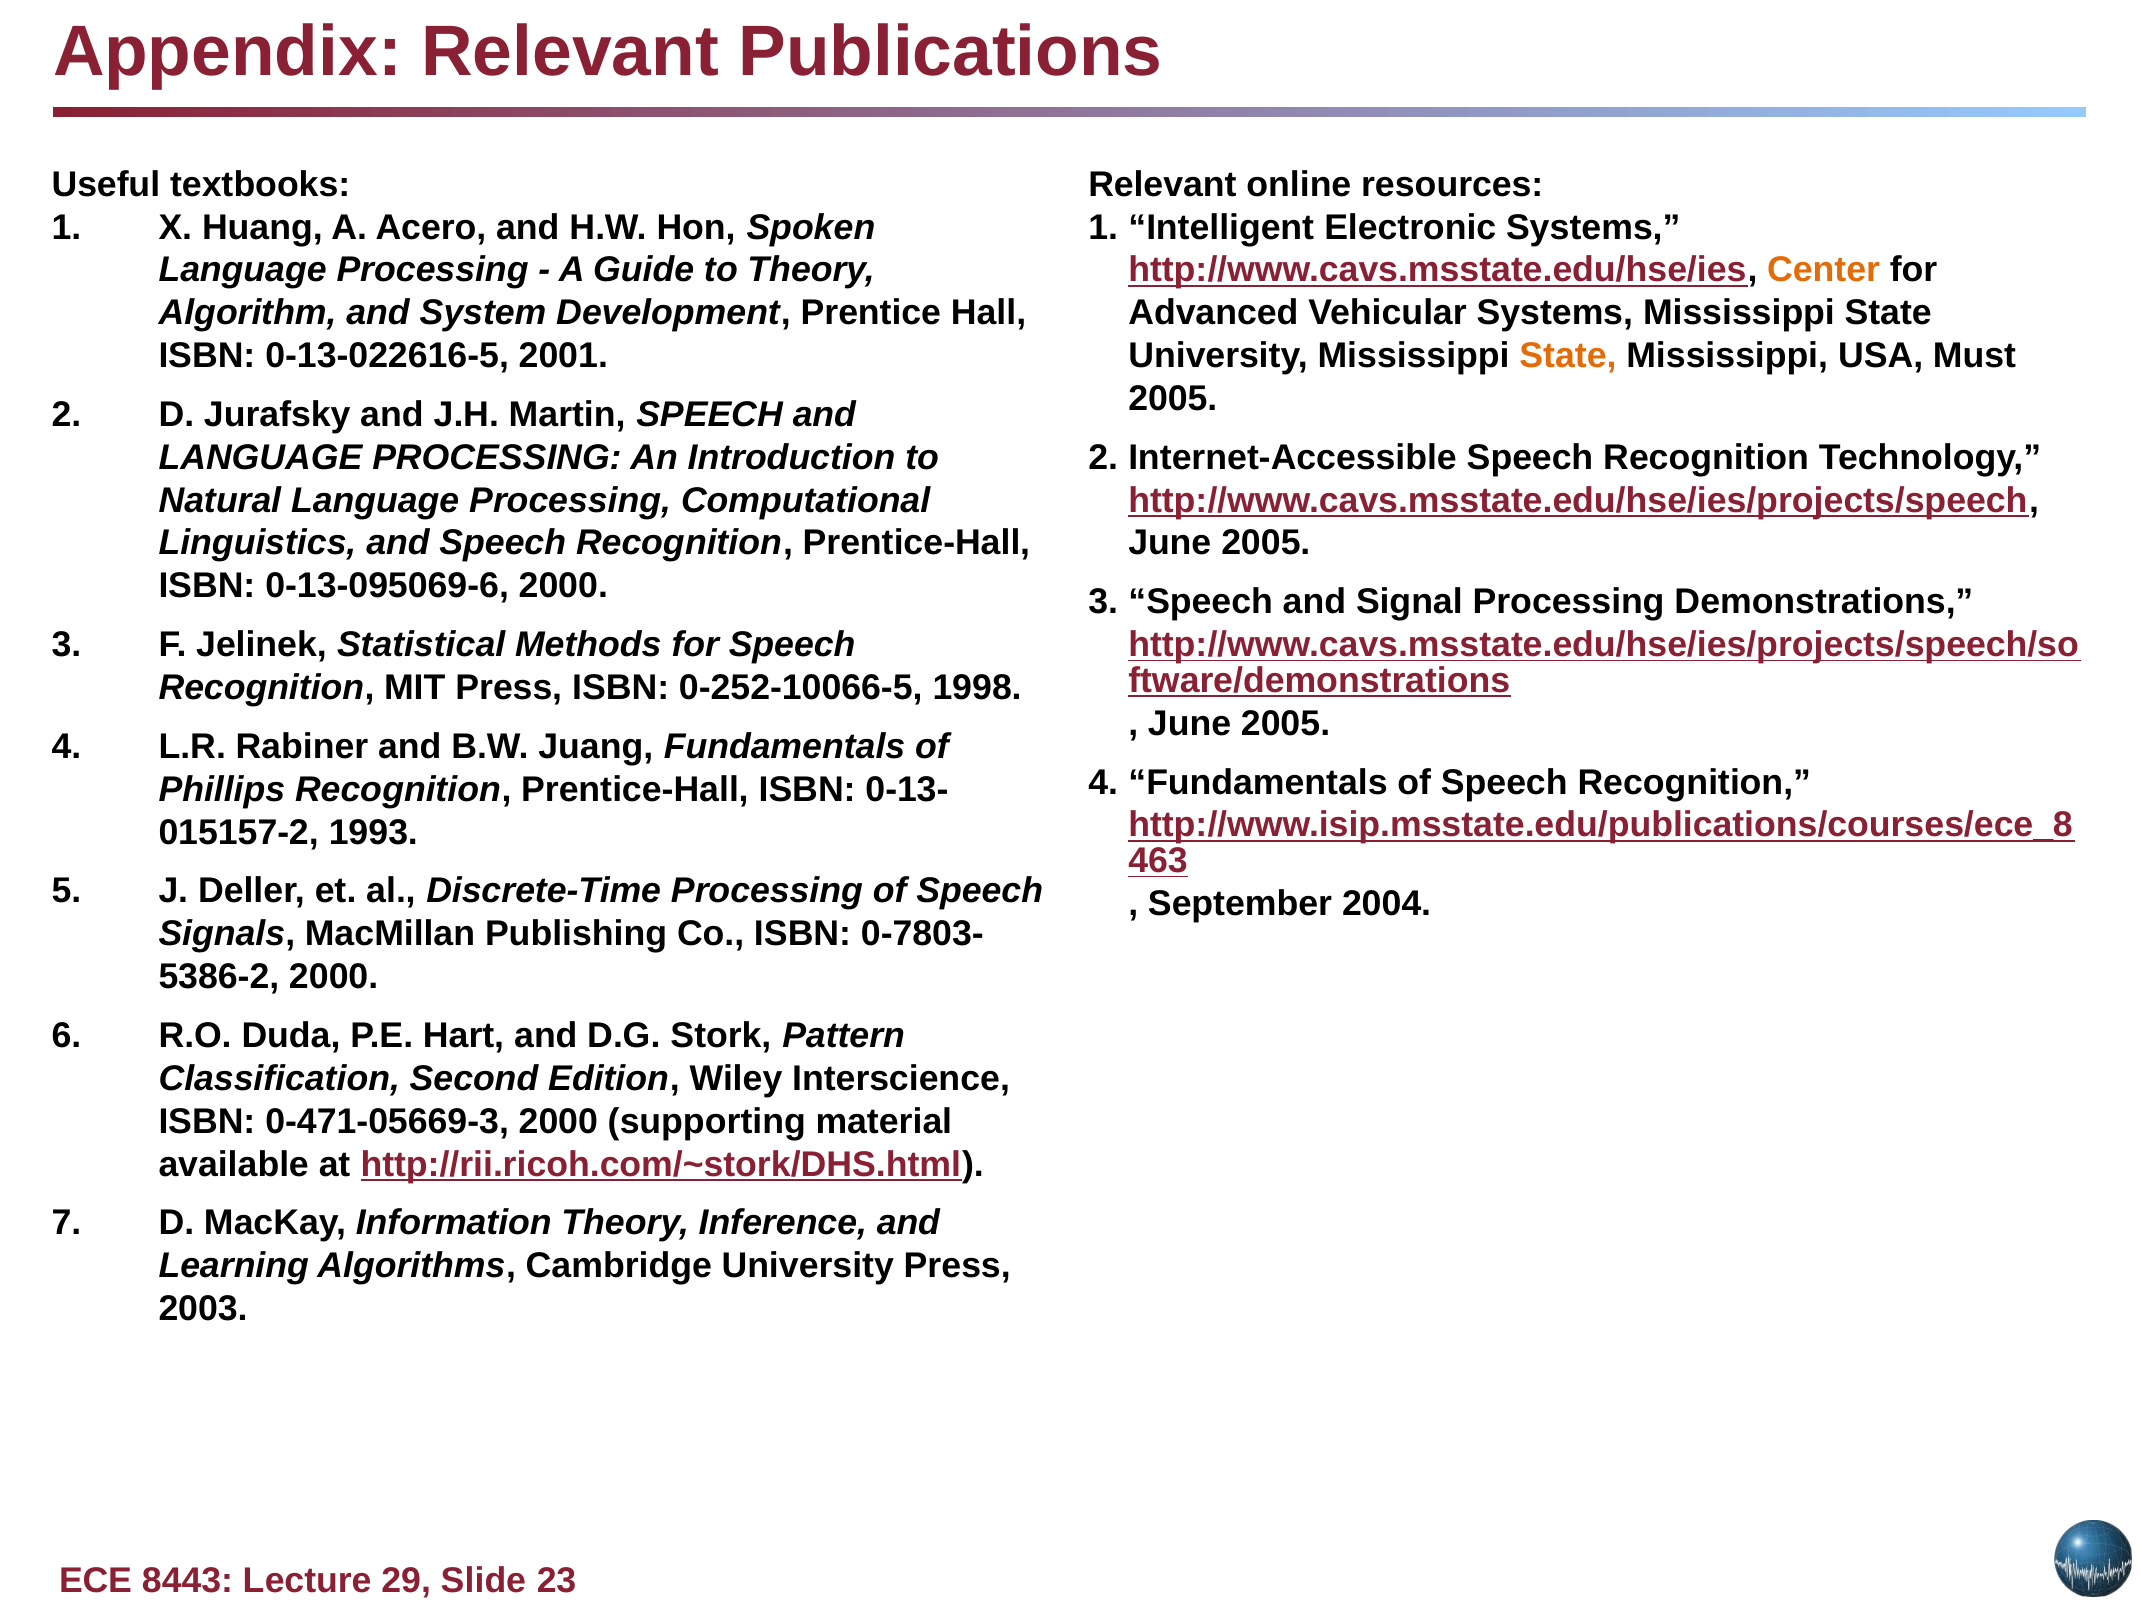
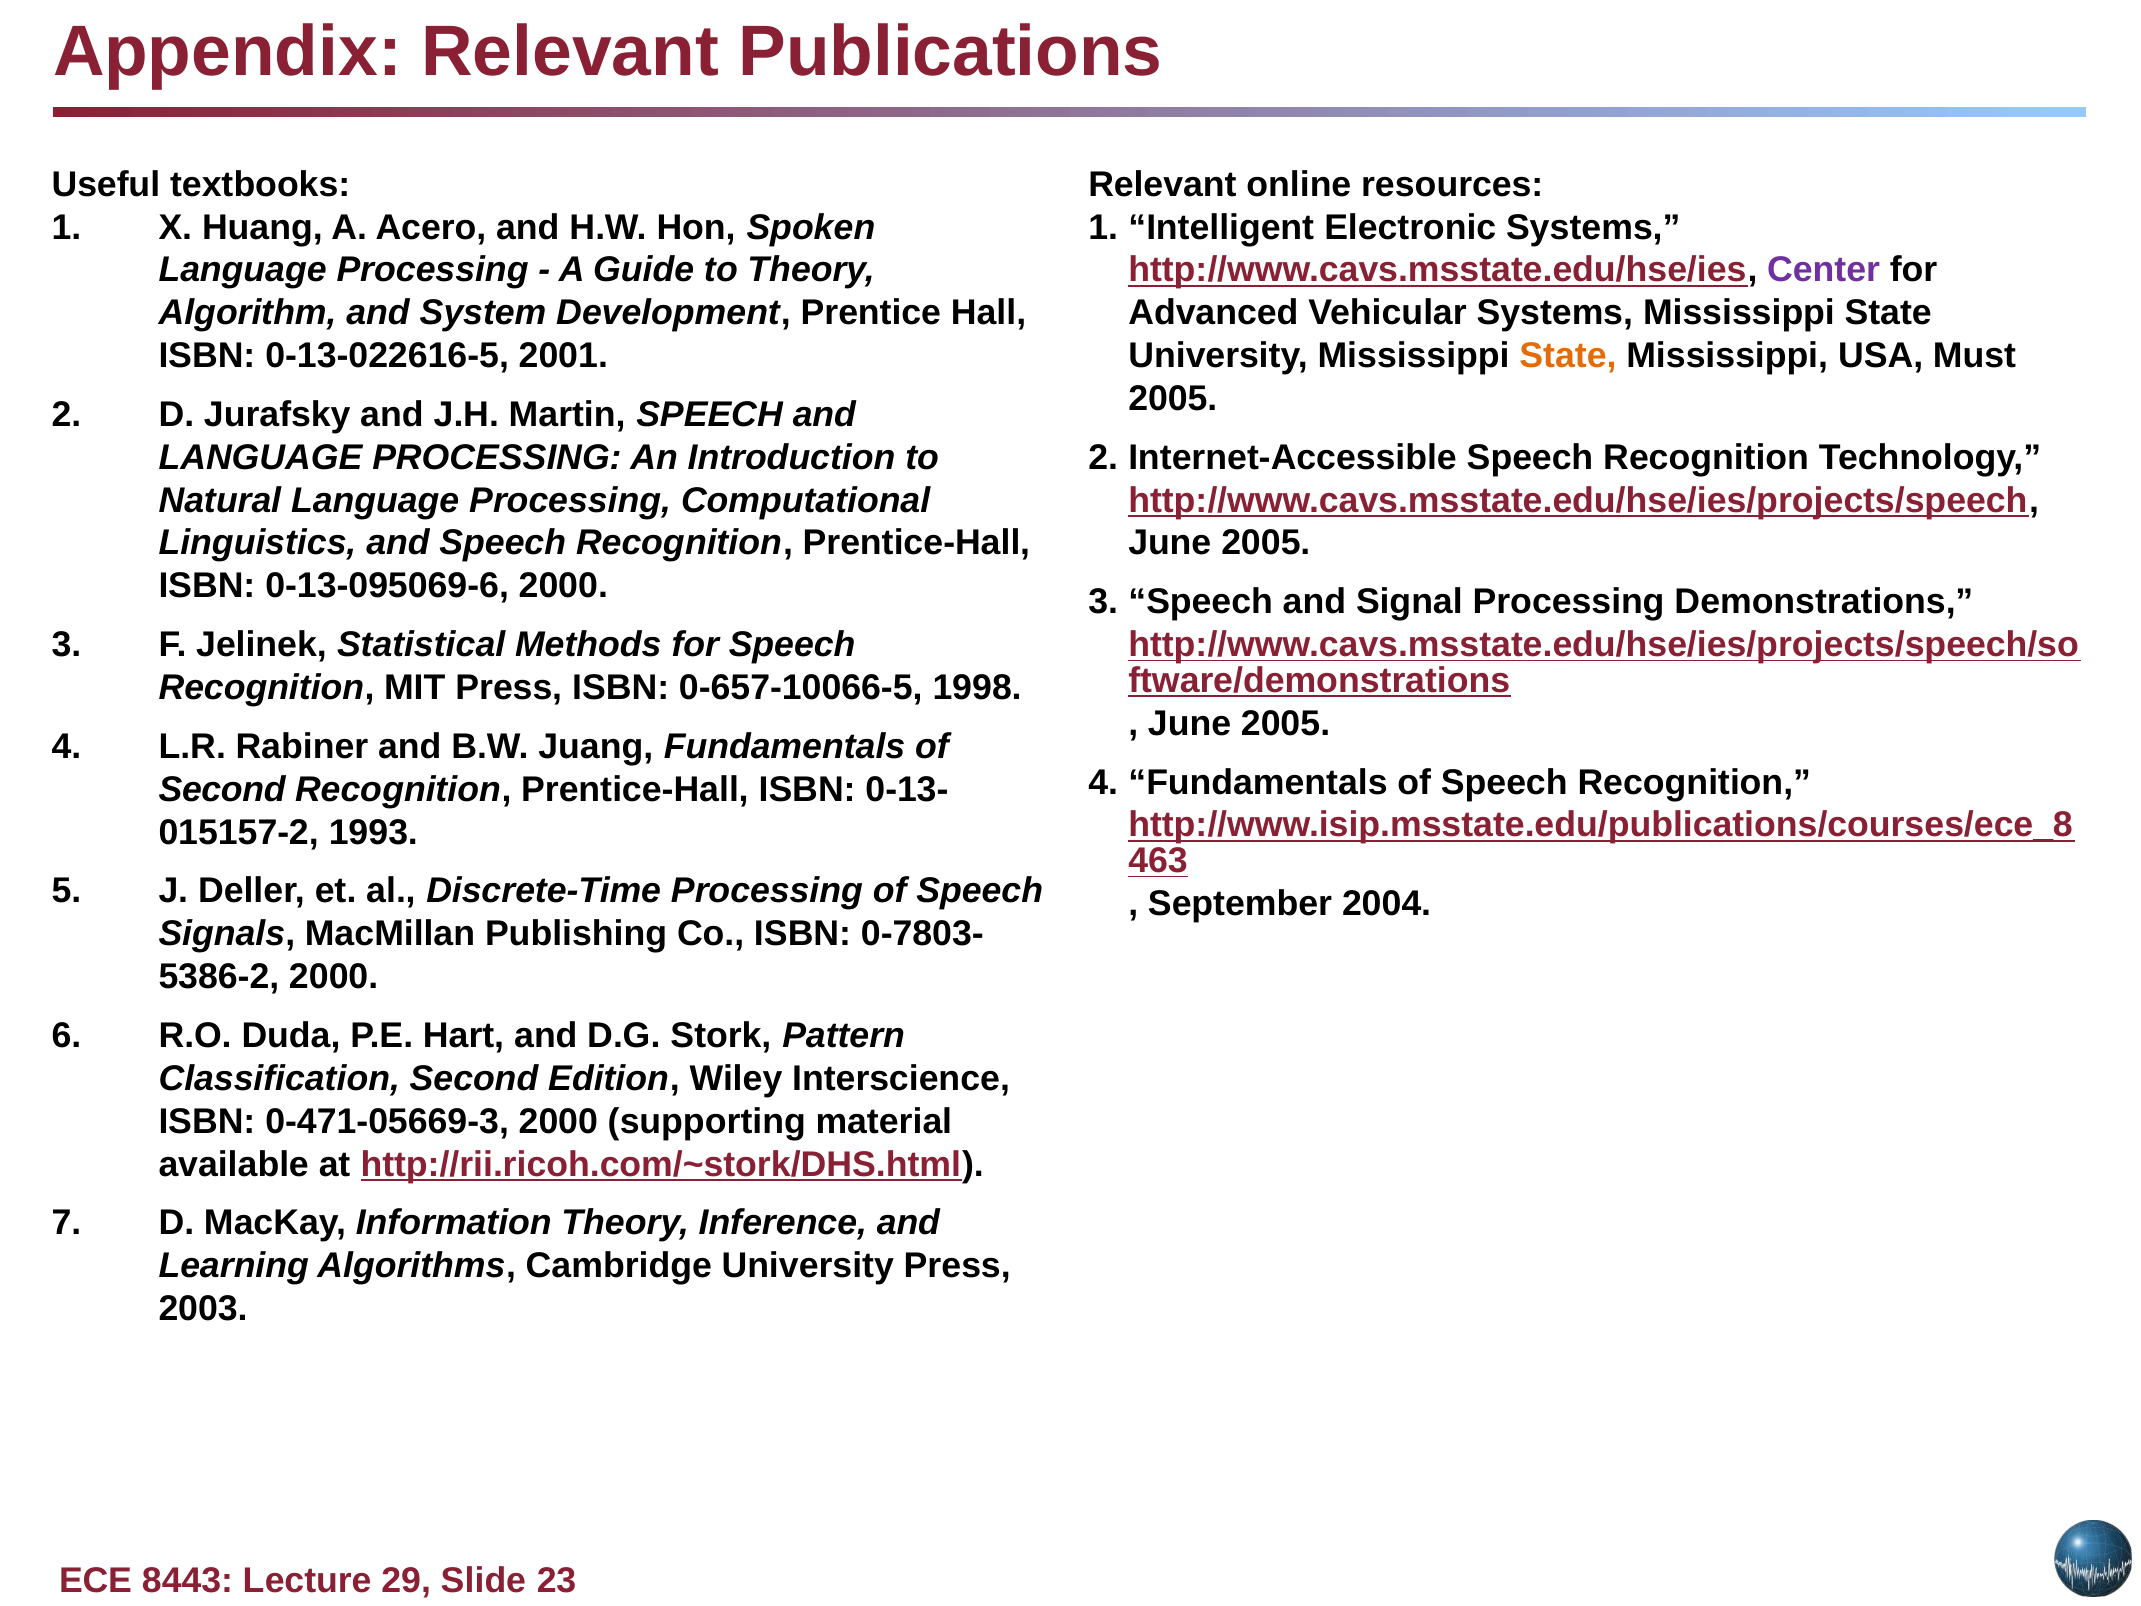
Center colour: orange -> purple
0-252-10066-5: 0-252-10066-5 -> 0-657-10066-5
Phillips at (222, 789): Phillips -> Second
